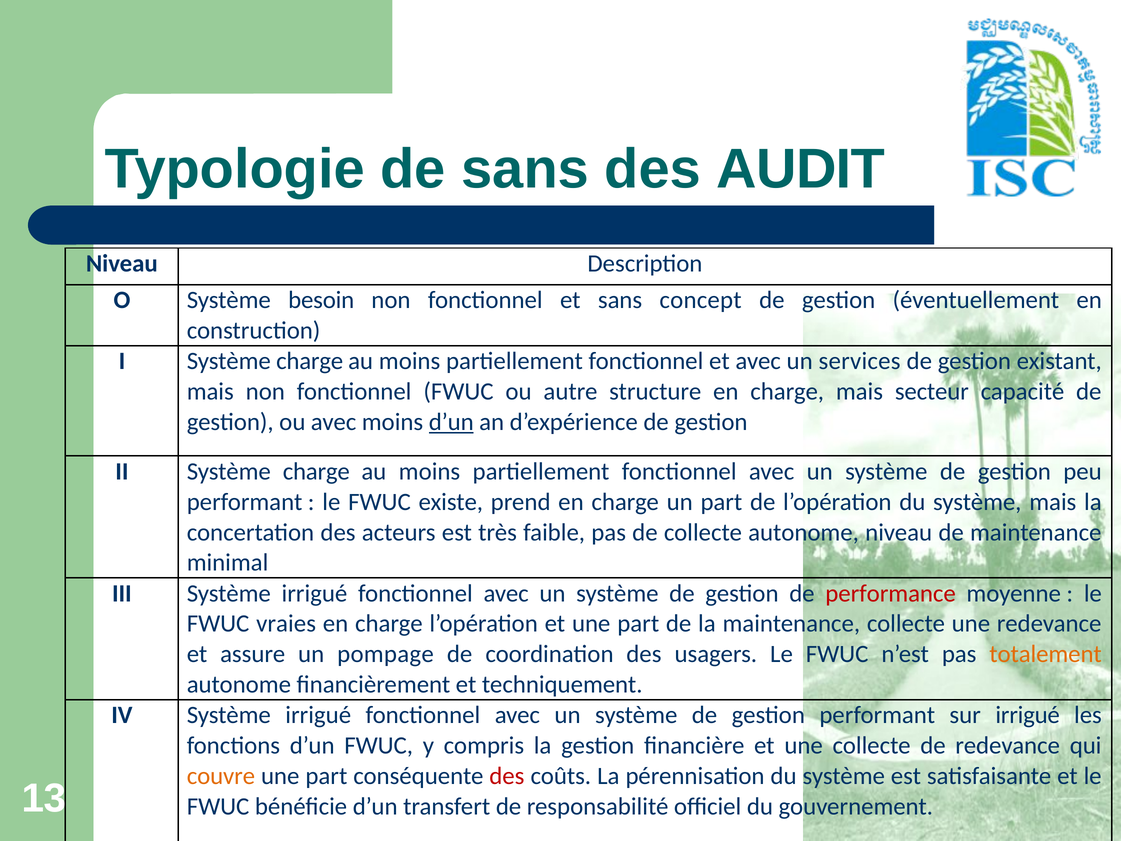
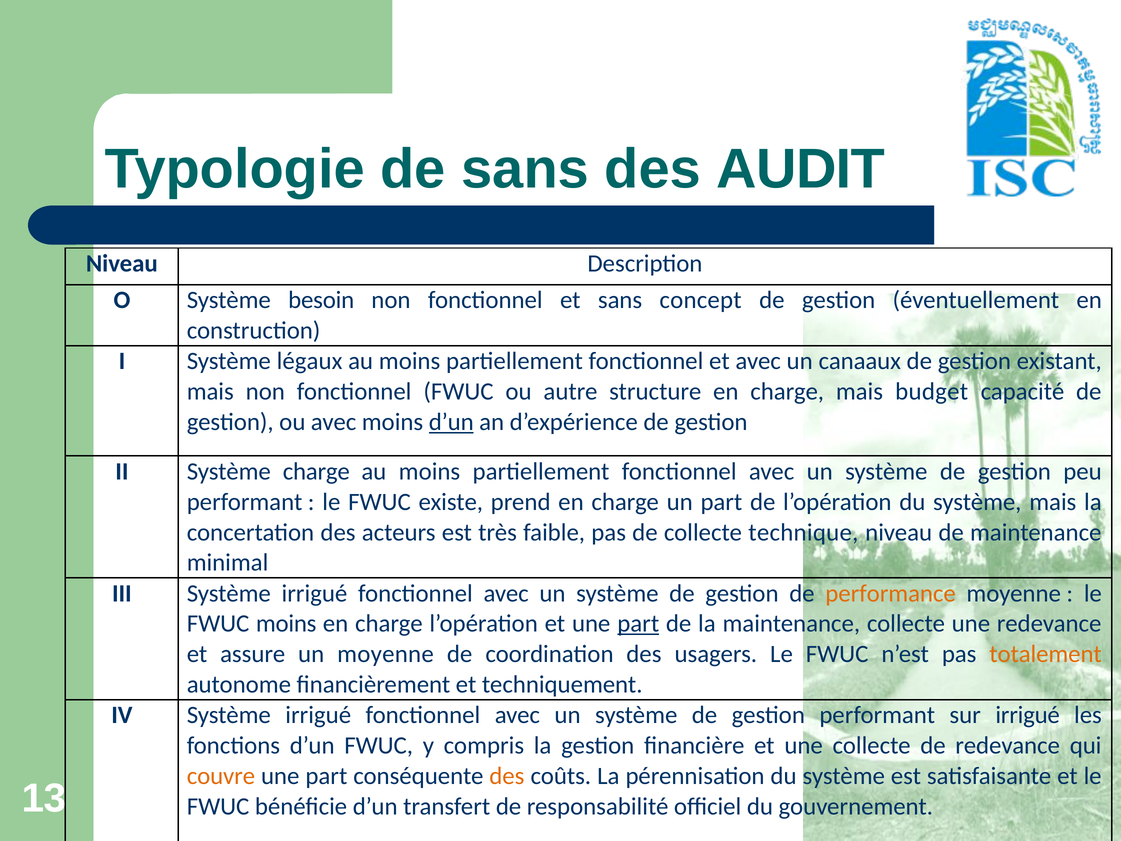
I Système charge: charge -> légaux
services: services -> canaaux
secteur: secteur -> budget
collecte autonome: autonome -> technique
performance colour: red -> orange
FWUC vraies: vraies -> moins
part at (638, 624) underline: none -> present
un pompage: pompage -> moyenne
des at (507, 776) colour: red -> orange
